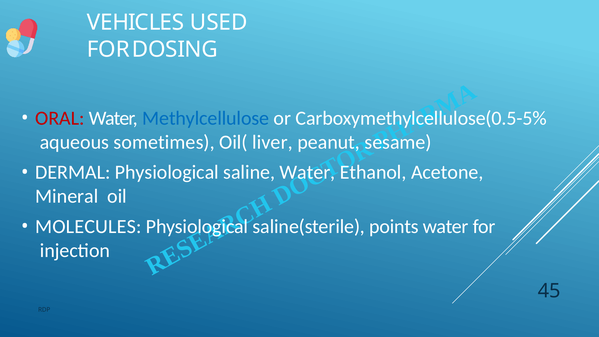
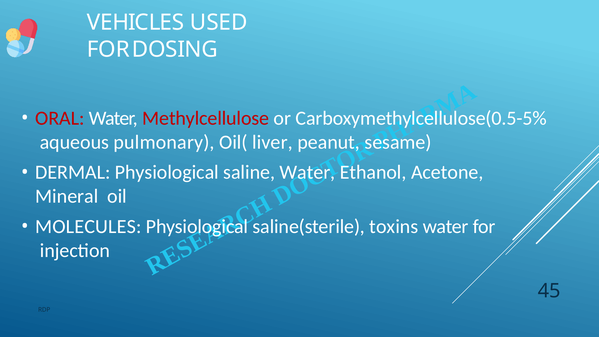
Methylcellulose colour: blue -> red
sometimes: sometimes -> pulmonary
points: points -> toxins
